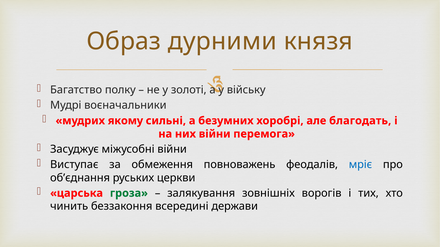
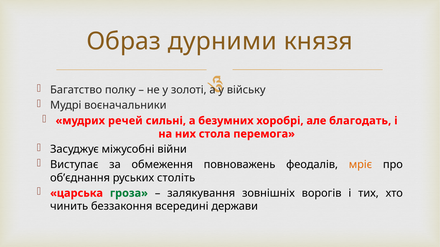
якому: якому -> речей
них війни: війни -> стола
мріє colour: blue -> orange
церкви: церкви -> століть
